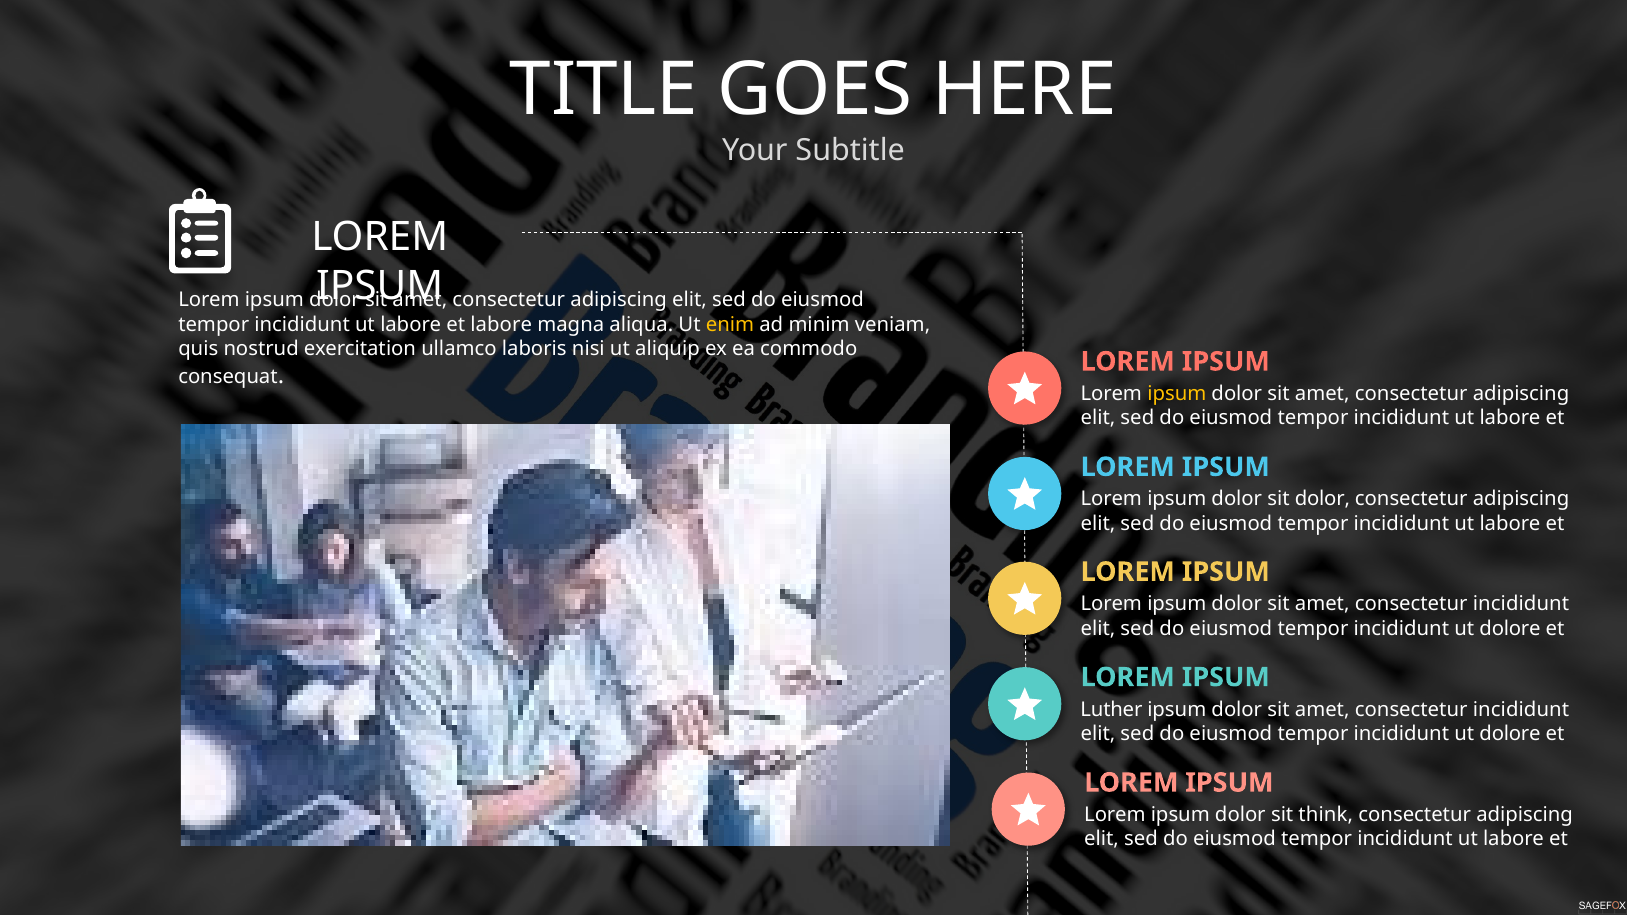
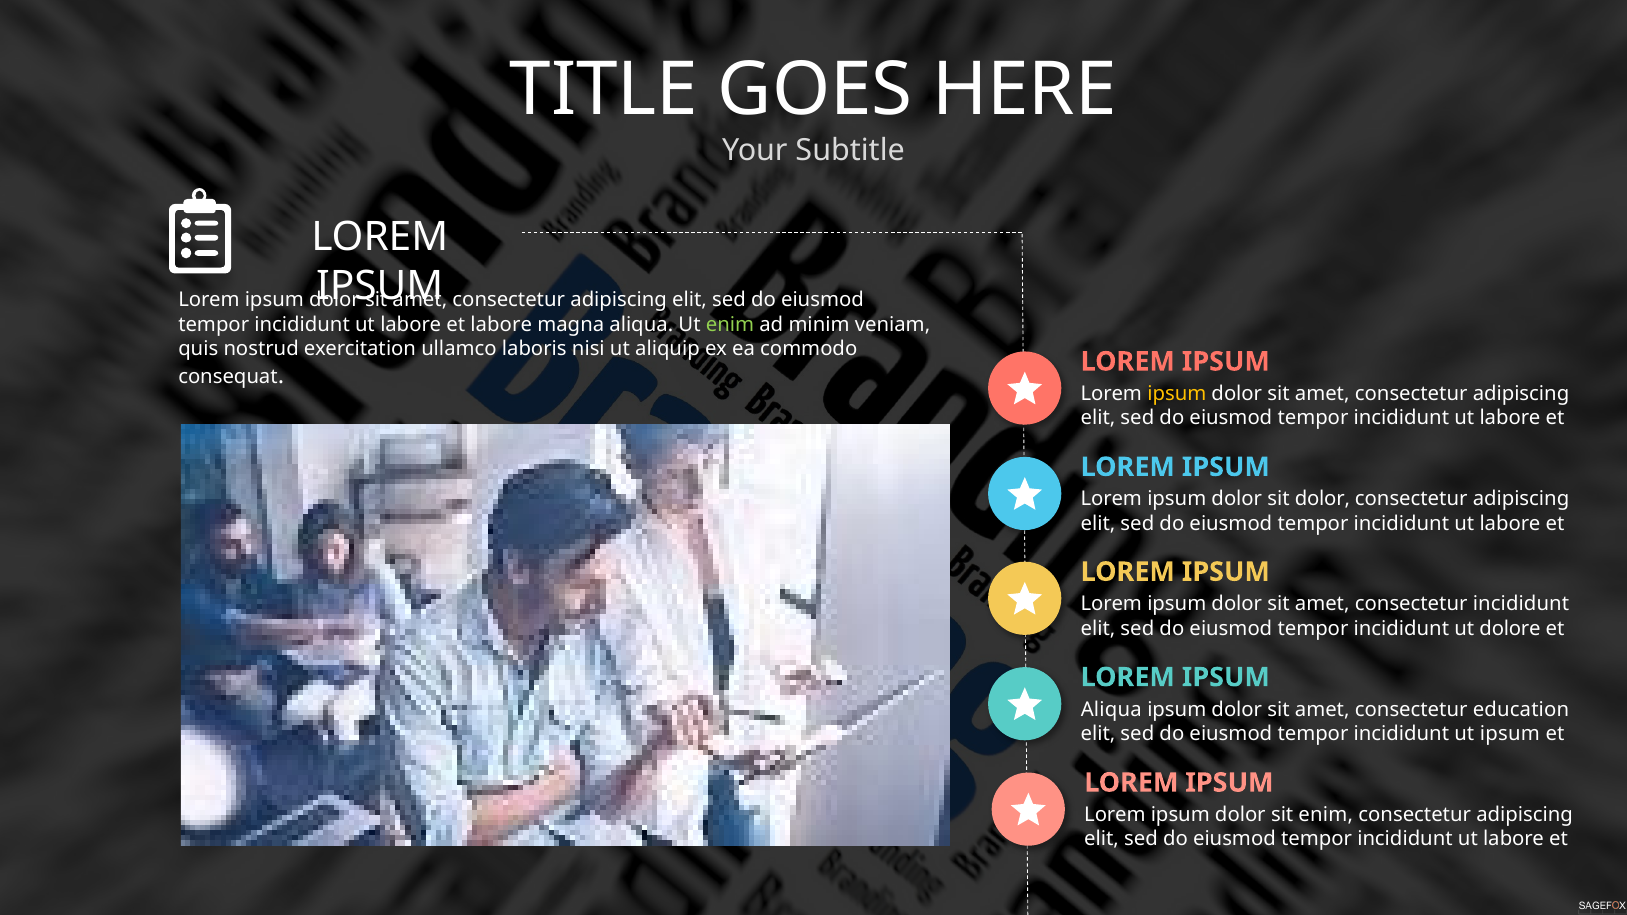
enim at (730, 325) colour: yellow -> light green
Luther at (1111, 709): Luther -> Aliqua
incididunt at (1521, 709): incididunt -> education
dolore at (1510, 734): dolore -> ipsum
sit think: think -> enim
